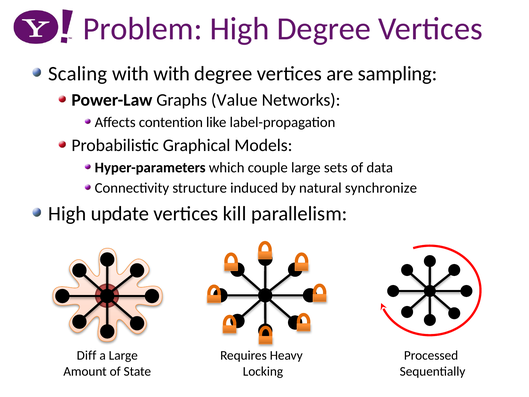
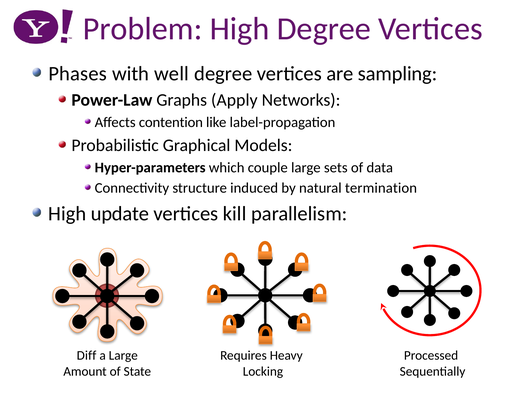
Scaling: Scaling -> Phases
with with: with -> well
Value: Value -> Apply
synchronize: synchronize -> termination
